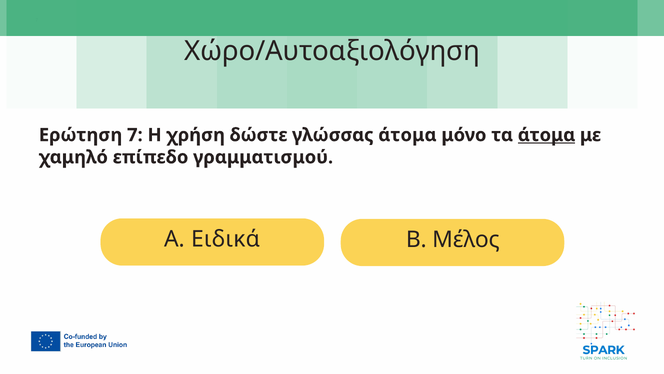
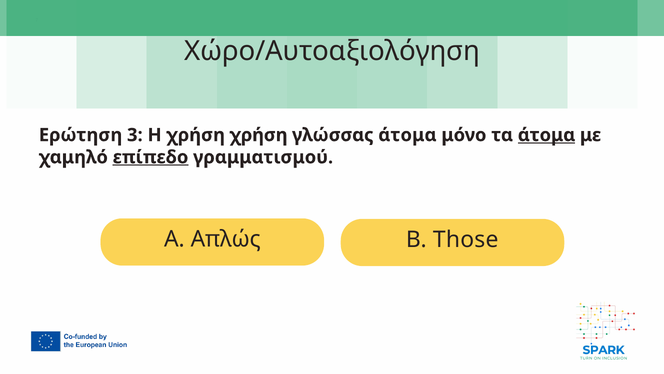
Ερώτηση 7: 7 -> 3
χρήση δώστε: δώστε -> χρήση
επίπεδο underline: none -> present
Ειδικά: Ειδικά -> Απλώς
Μέλος: Μέλος -> Those
